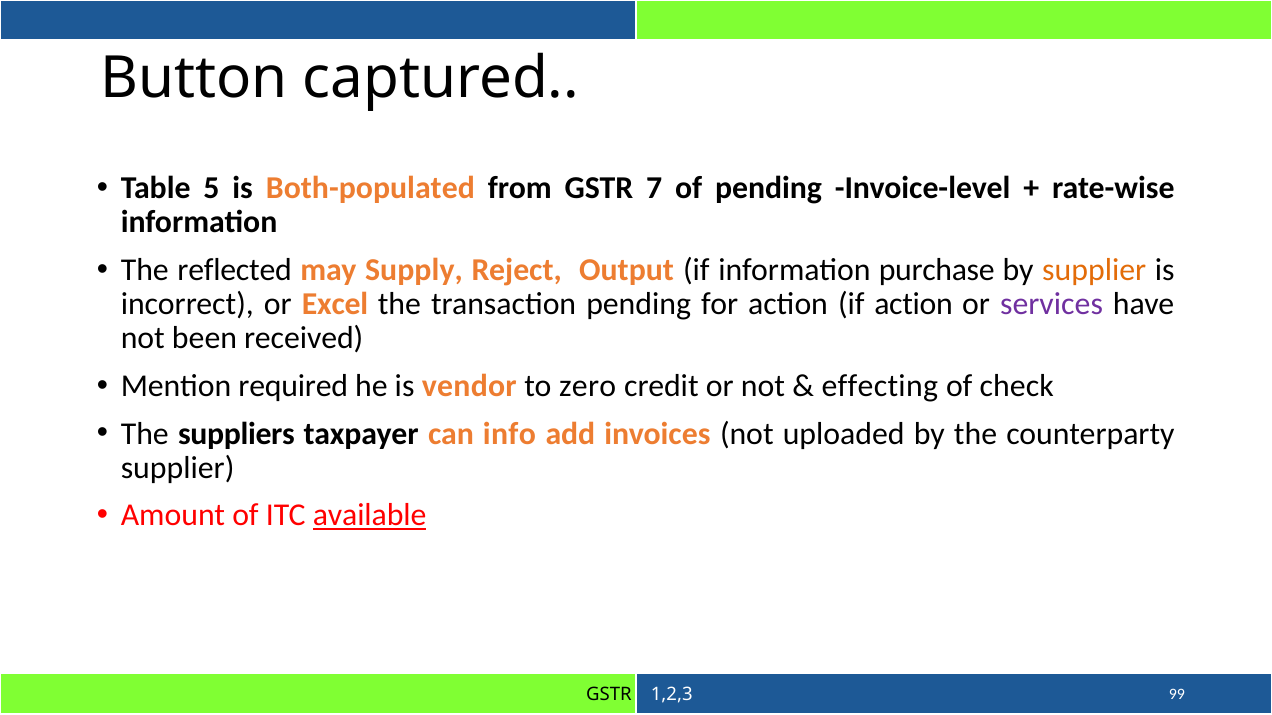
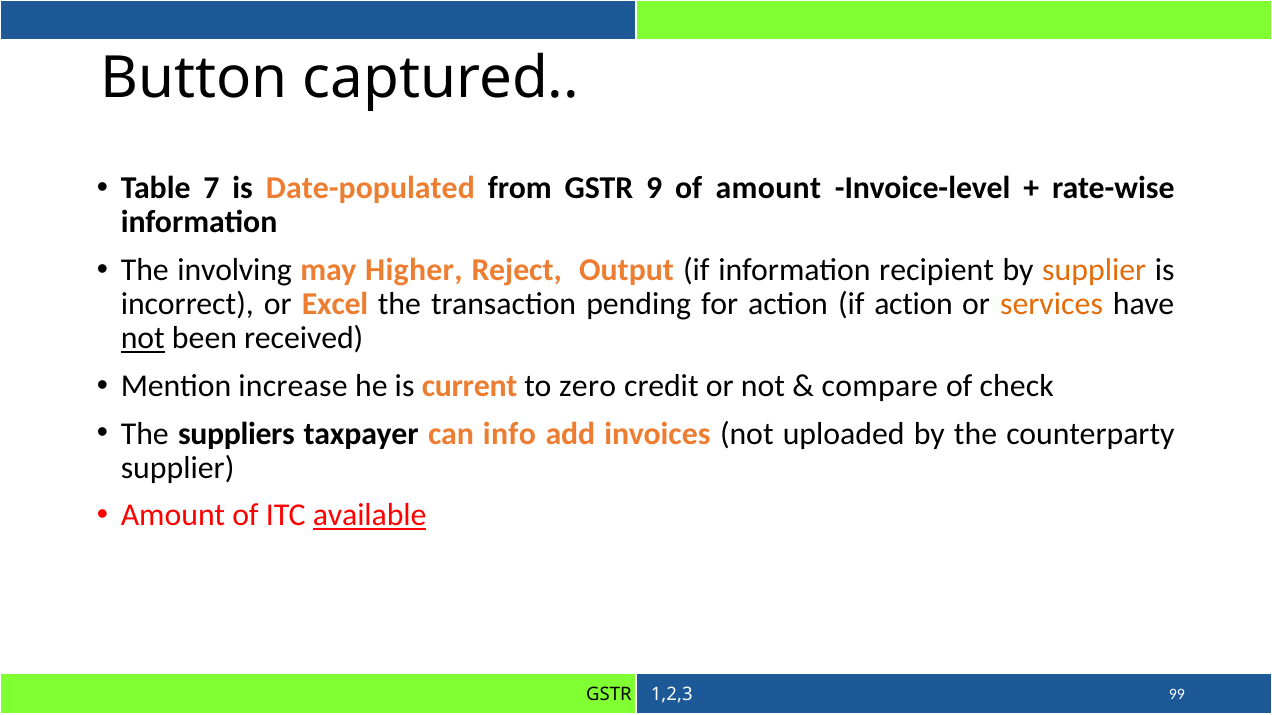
5: 5 -> 7
Both-populated: Both-populated -> Date-populated
7: 7 -> 9
of pending: pending -> amount
reflected: reflected -> involving
Supply: Supply -> Higher
purchase: purchase -> recipient
services colour: purple -> orange
not at (143, 339) underline: none -> present
required: required -> increase
vendor: vendor -> current
effecting: effecting -> compare
